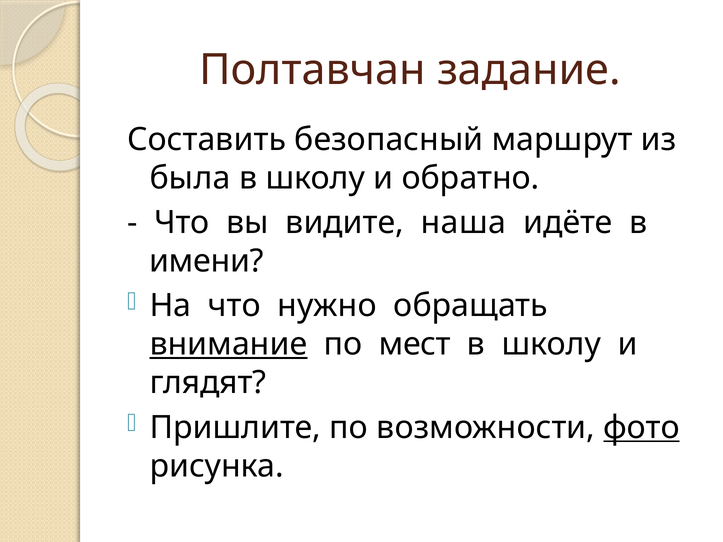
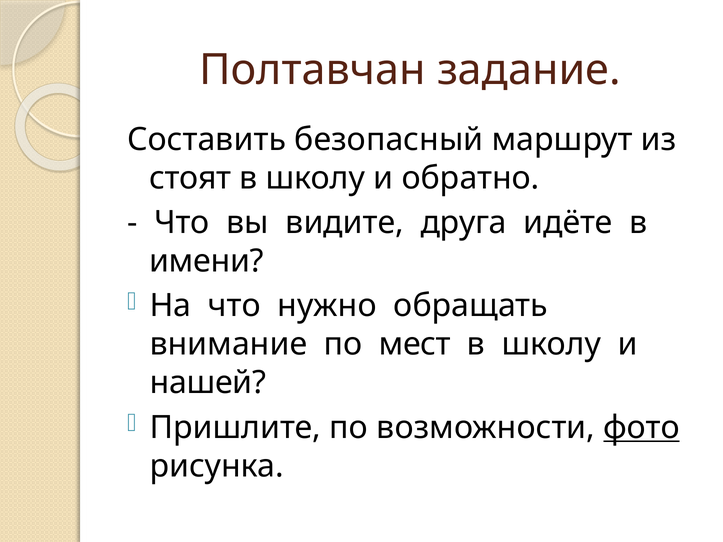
была: была -> стоят
наша: наша -> друга
внимание underline: present -> none
глядят: глядят -> нашей
